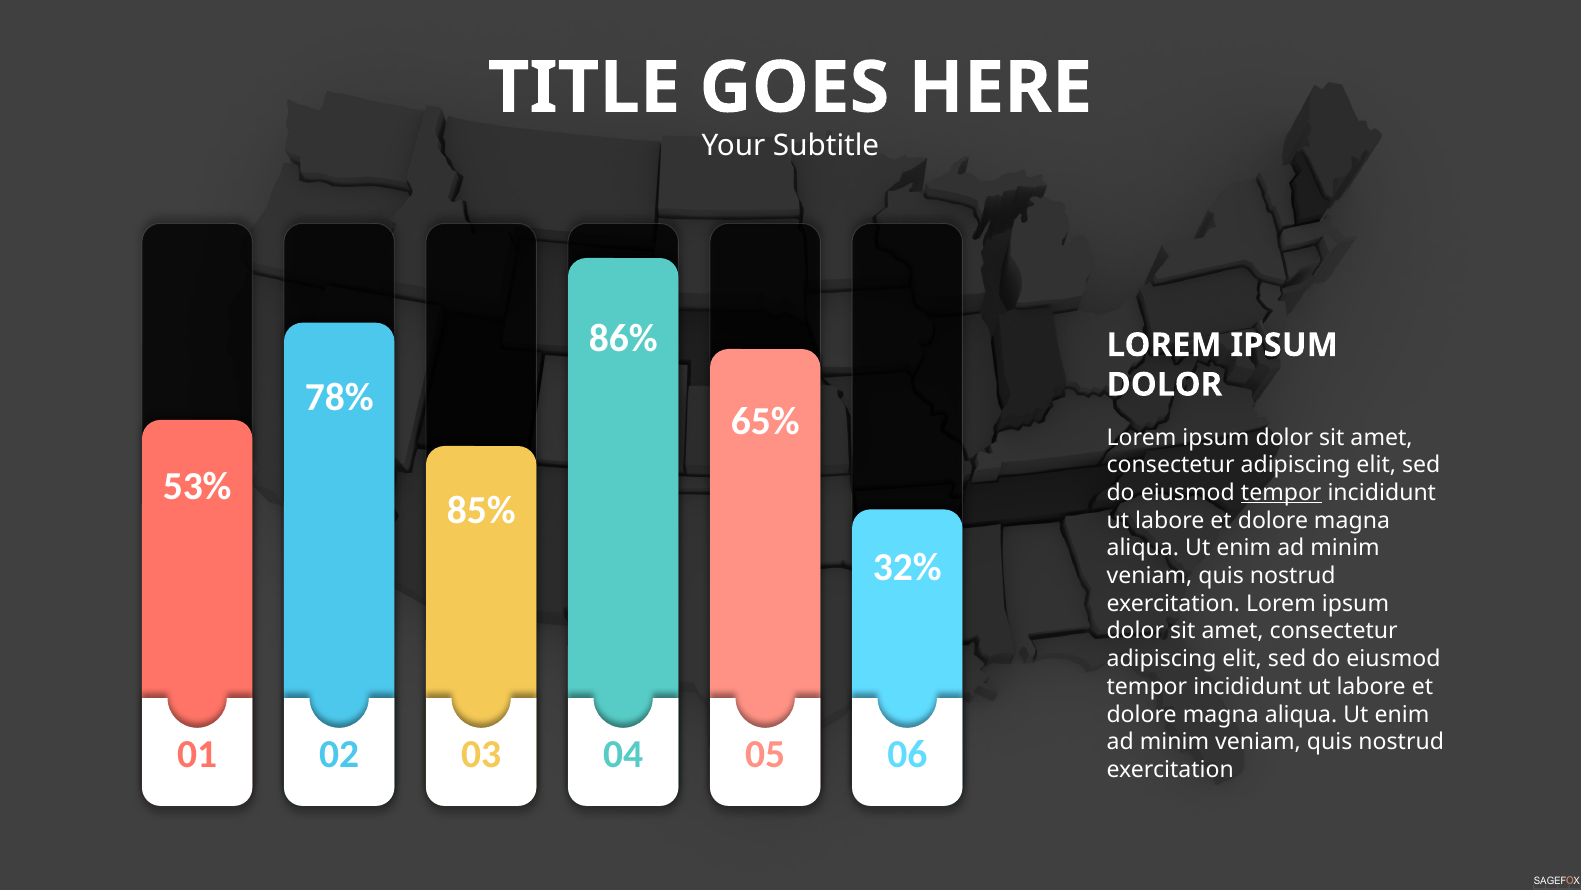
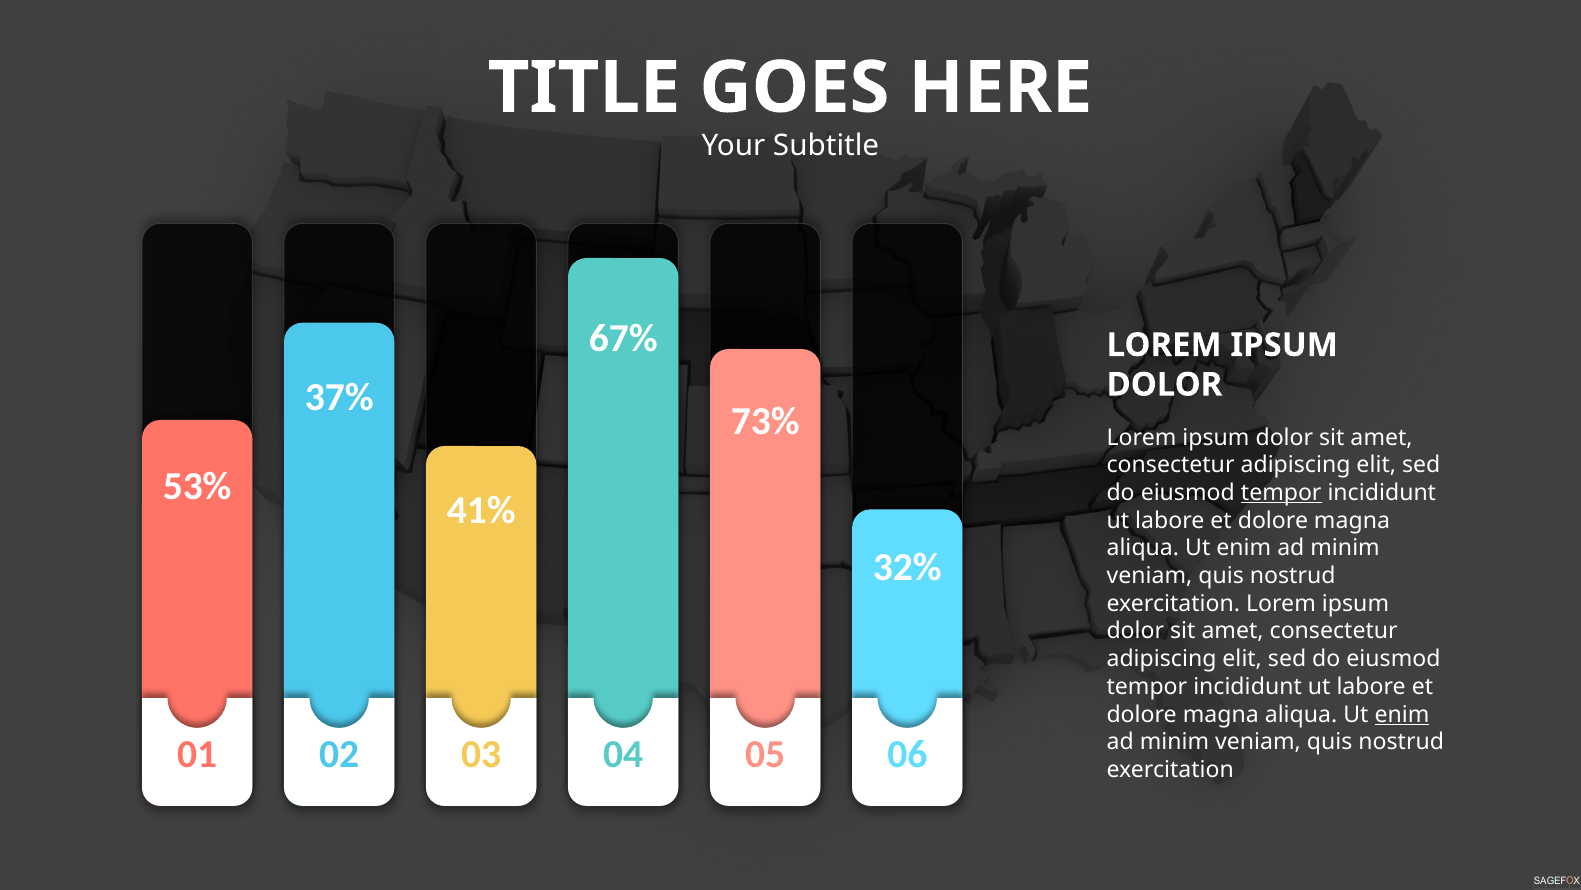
86%: 86% -> 67%
78%: 78% -> 37%
65%: 65% -> 73%
85%: 85% -> 41%
enim at (1402, 714) underline: none -> present
